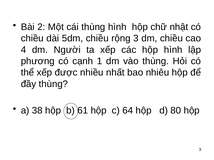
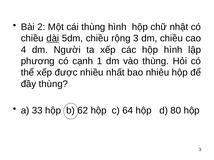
dài underline: none -> present
38: 38 -> 33
61: 61 -> 62
